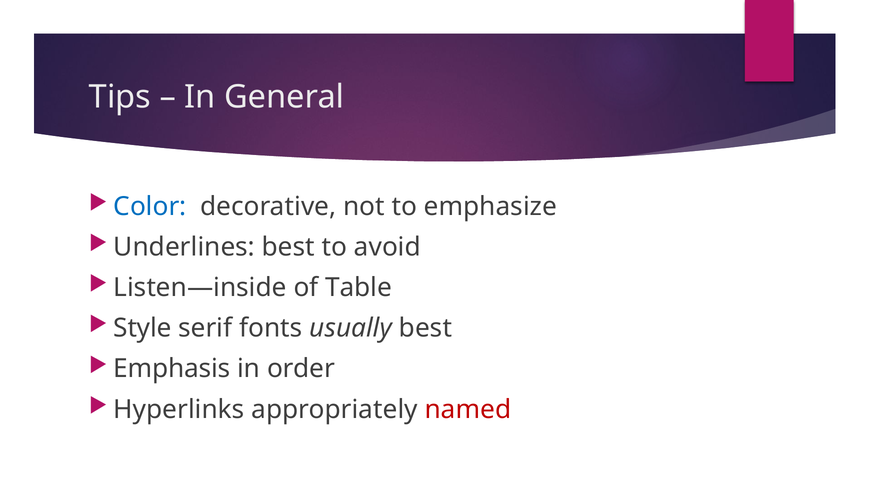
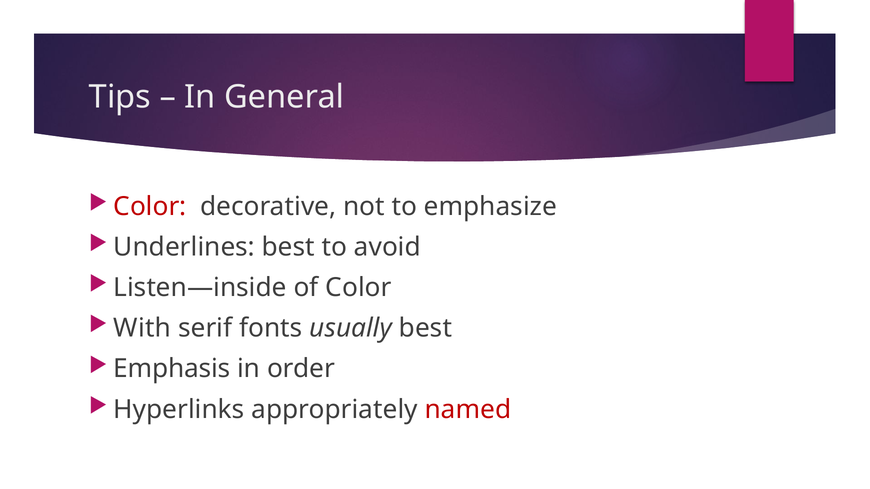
Color at (150, 207) colour: blue -> red
of Table: Table -> Color
Style: Style -> With
